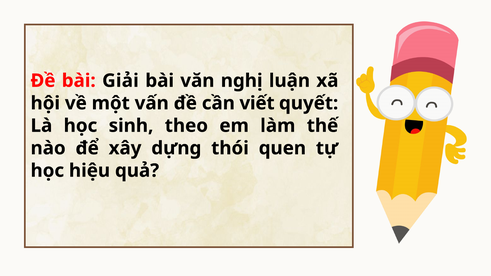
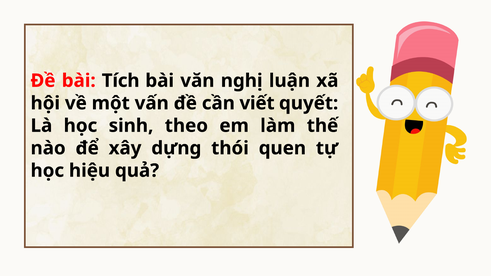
Giải: Giải -> Tích
